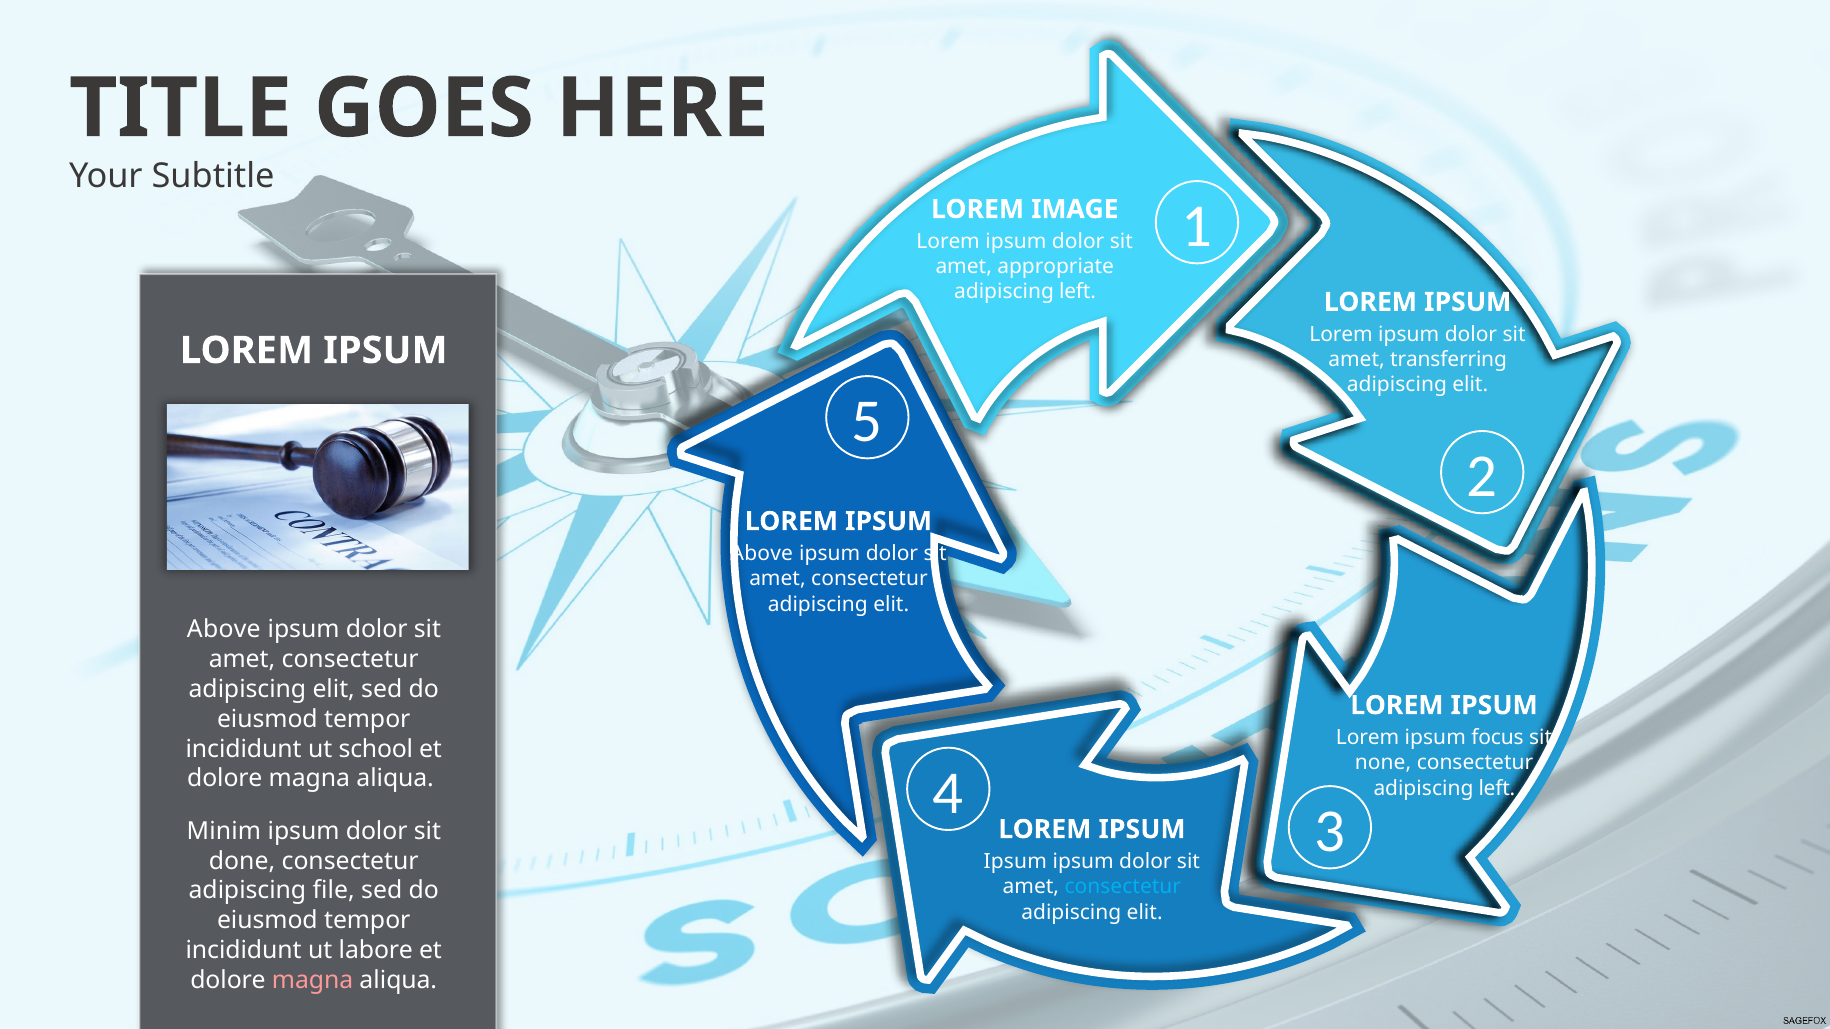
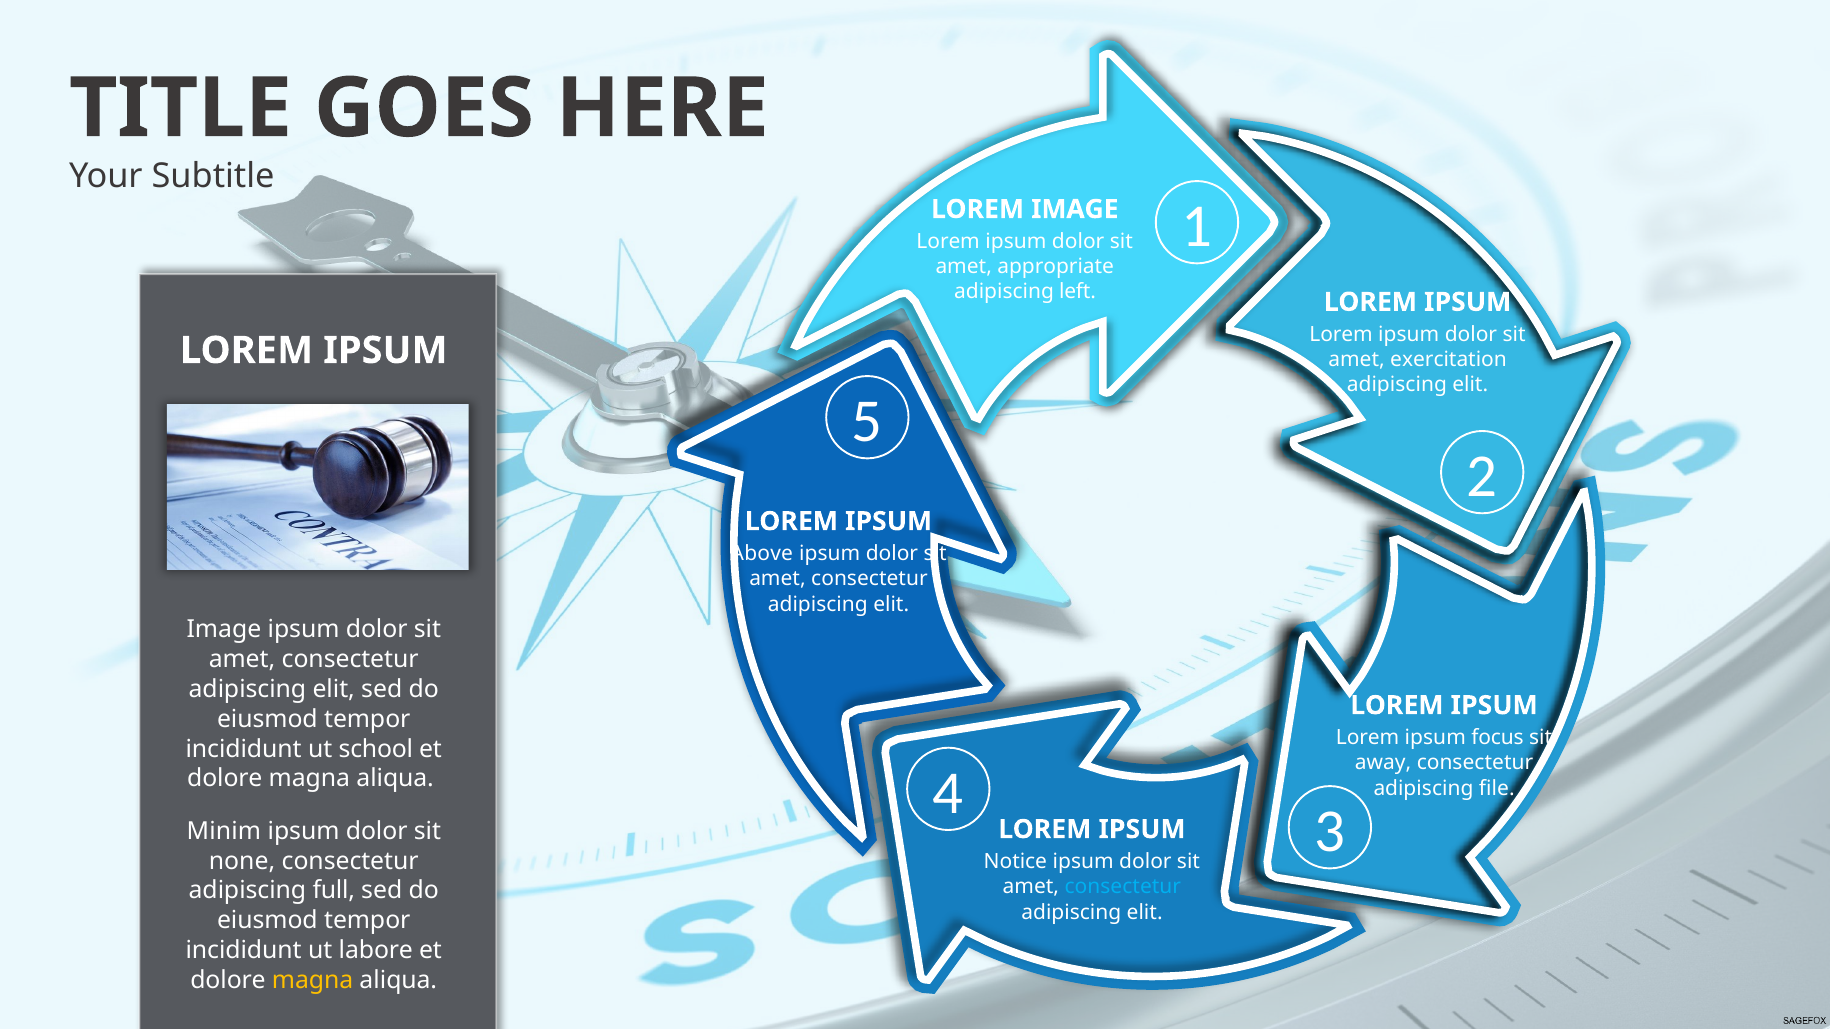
transferring: transferring -> exercitation
Above at (224, 630): Above -> Image
none: none -> away
left at (1497, 788): left -> file
done: done -> none
Ipsum at (1015, 862): Ipsum -> Notice
file: file -> full
magna at (313, 980) colour: pink -> yellow
